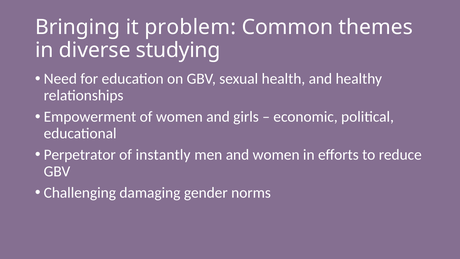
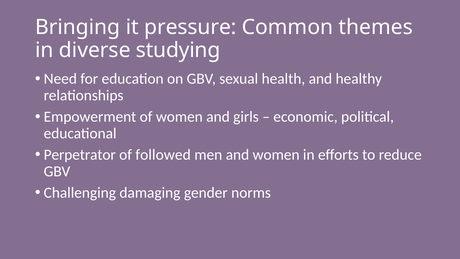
problem: problem -> pressure
instantly: instantly -> followed
